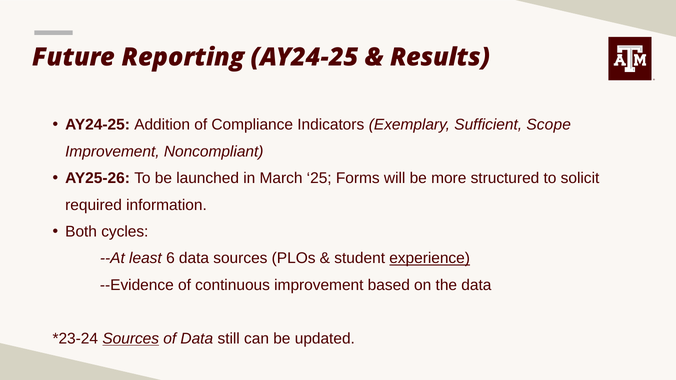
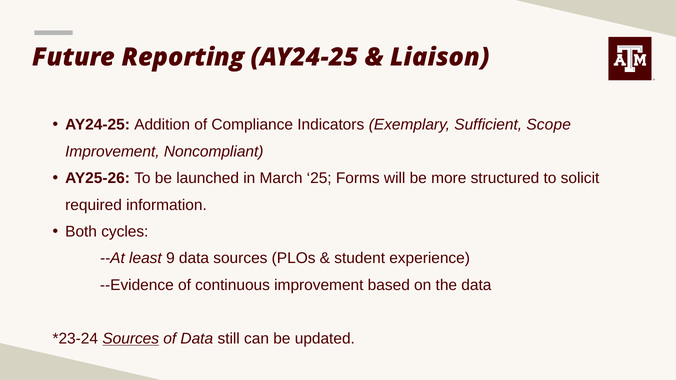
Results: Results -> Liaison
6: 6 -> 9
experience underline: present -> none
